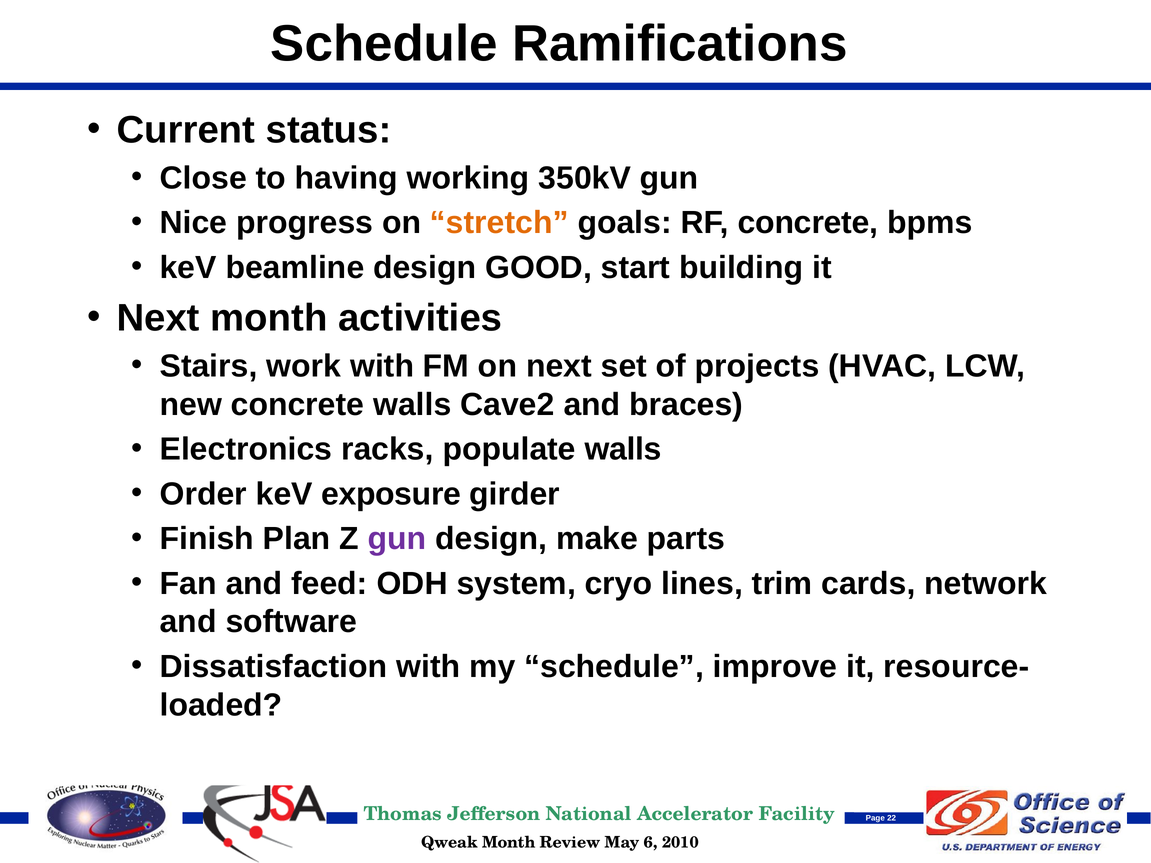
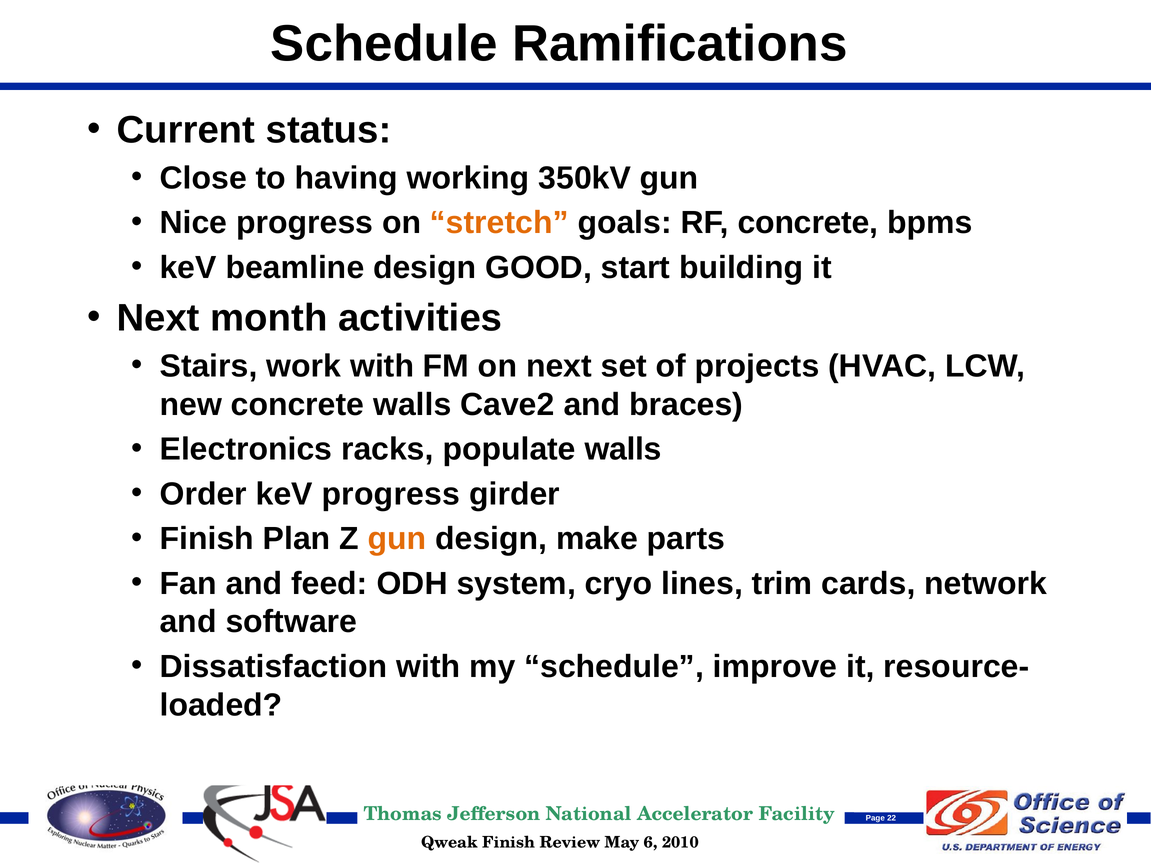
keV exposure: exposure -> progress
gun at (397, 539) colour: purple -> orange
Month at (509, 843): Month -> Finish
